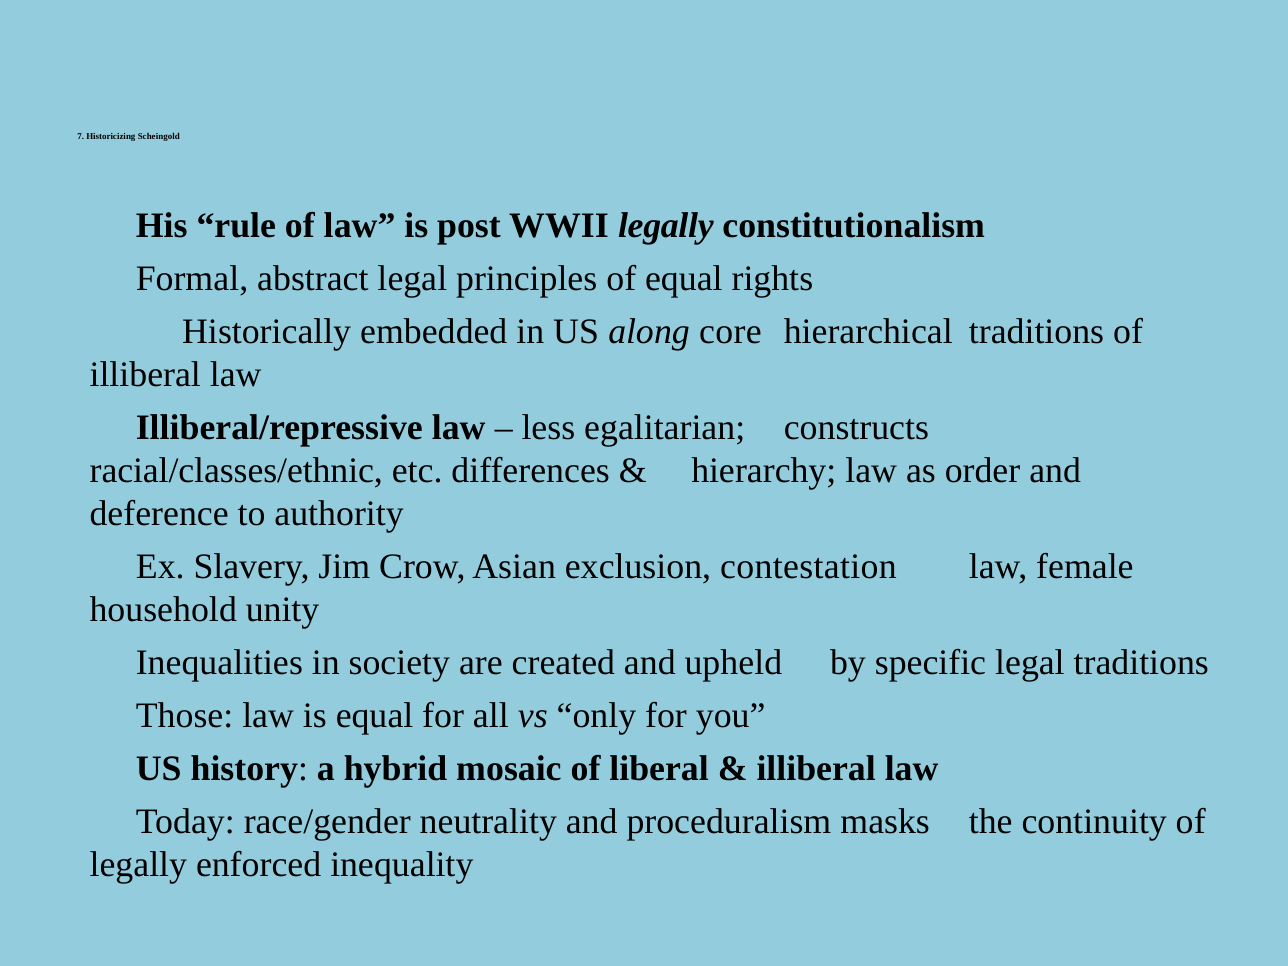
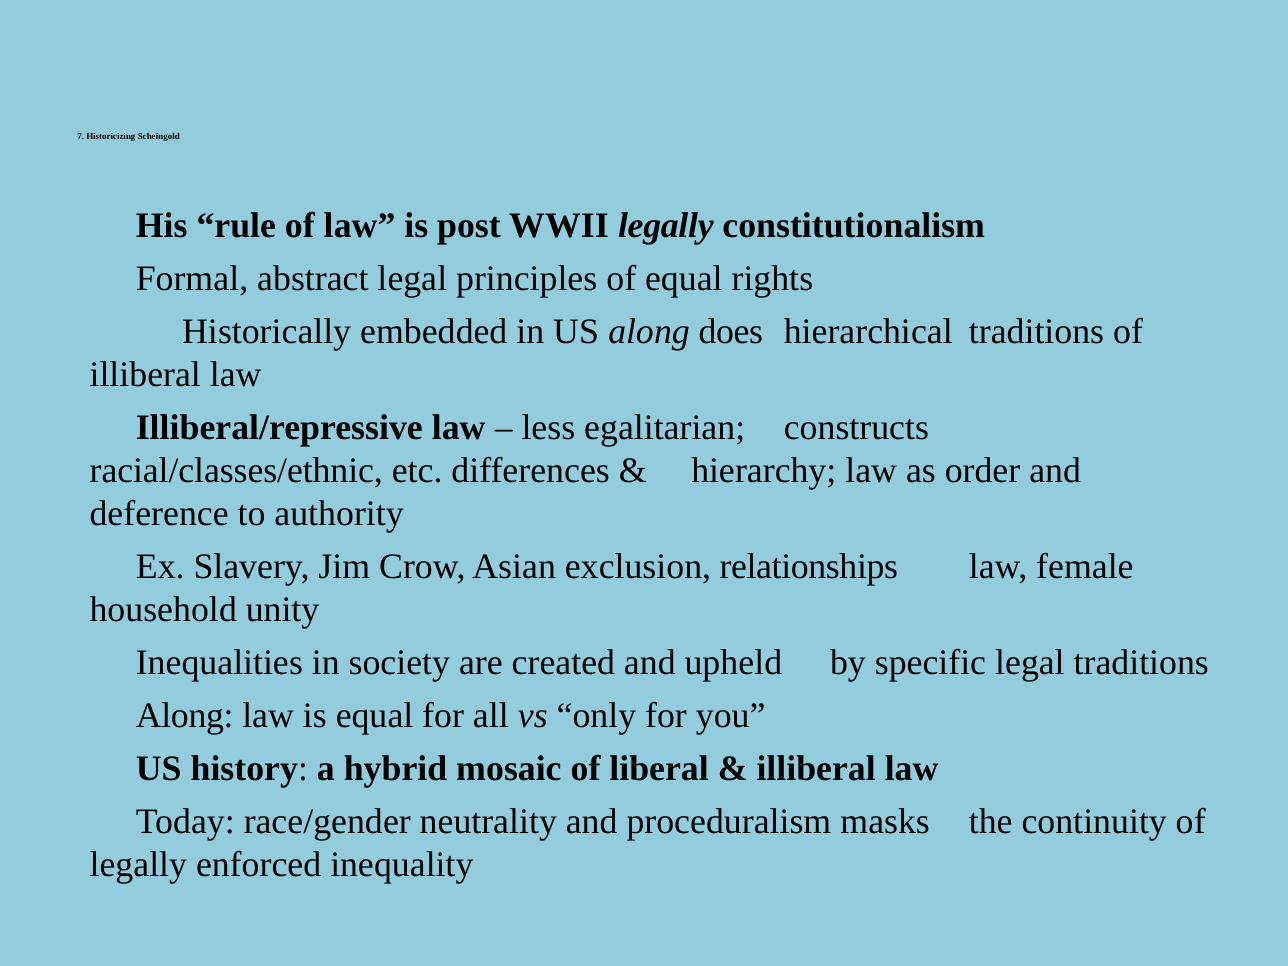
core: core -> does
contestation: contestation -> relationships
Those at (185, 716): Those -> Along
